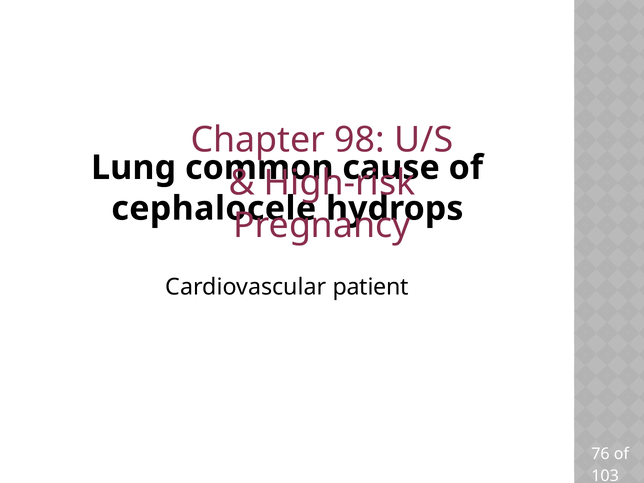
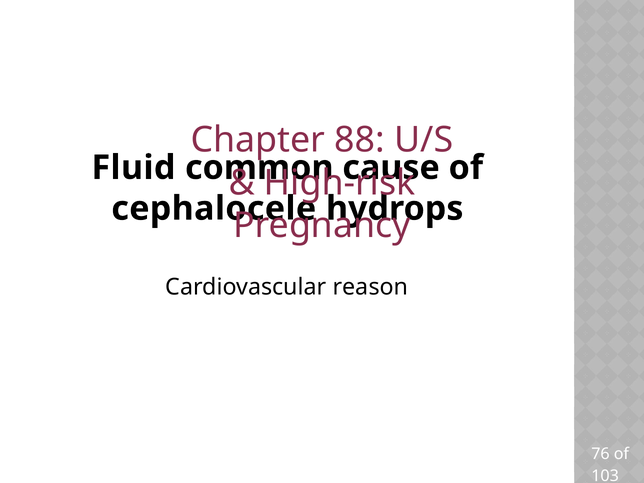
98: 98 -> 88
Lung: Lung -> Fluid
patient: patient -> reason
